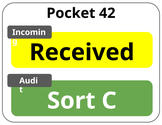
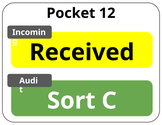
42: 42 -> 12
